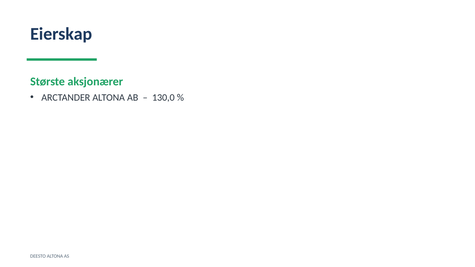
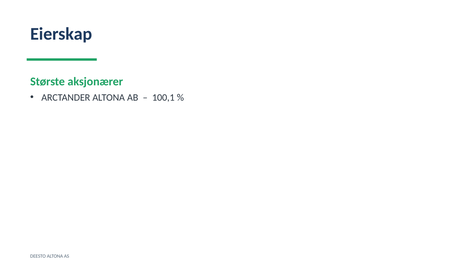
130,0: 130,0 -> 100,1
